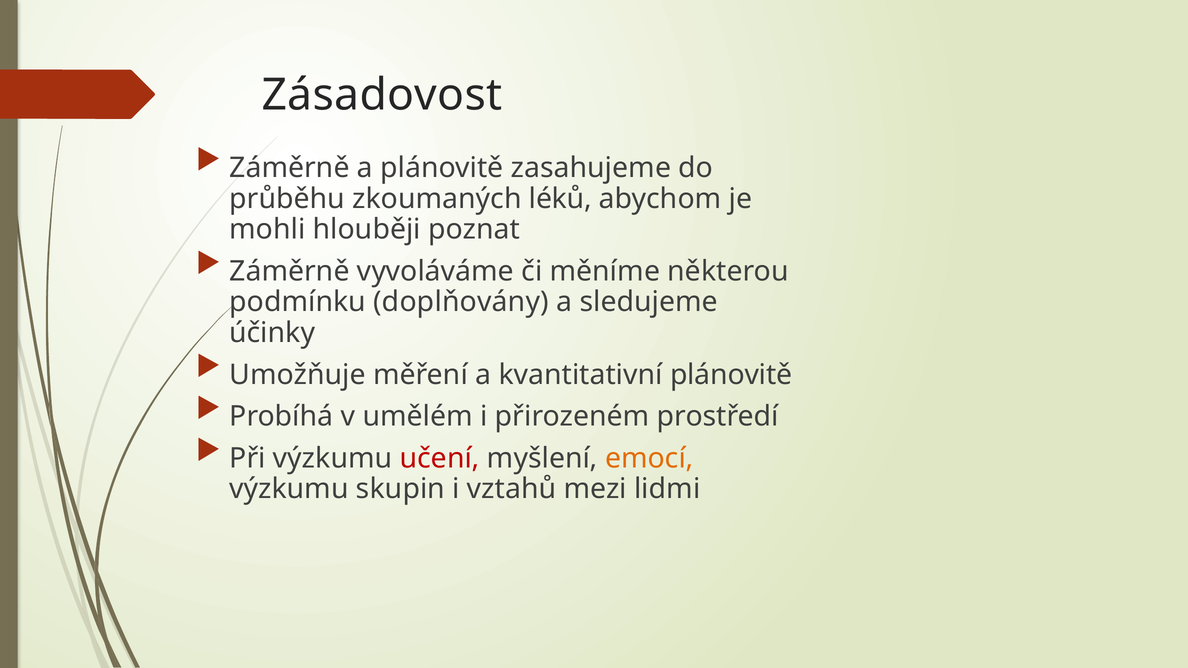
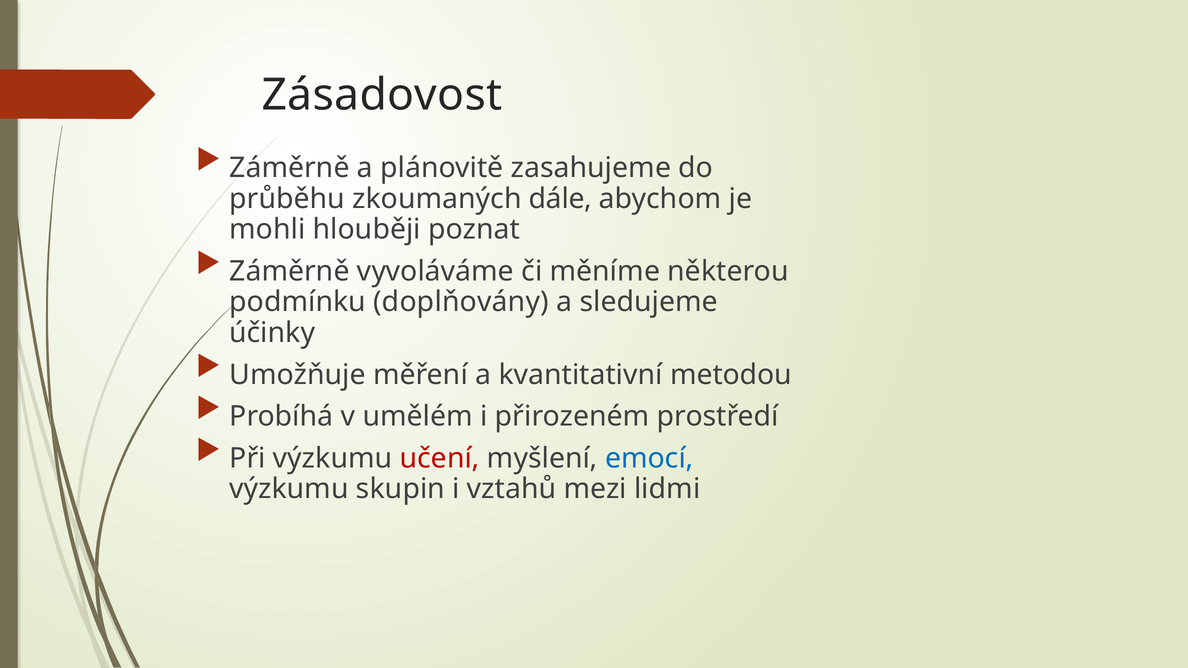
léků: léků -> dále
kvantitativní plánovitě: plánovitě -> metodou
emocí colour: orange -> blue
